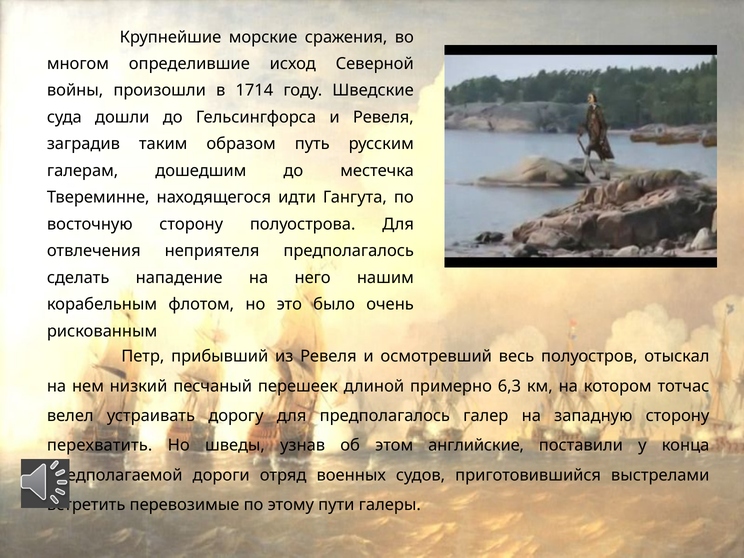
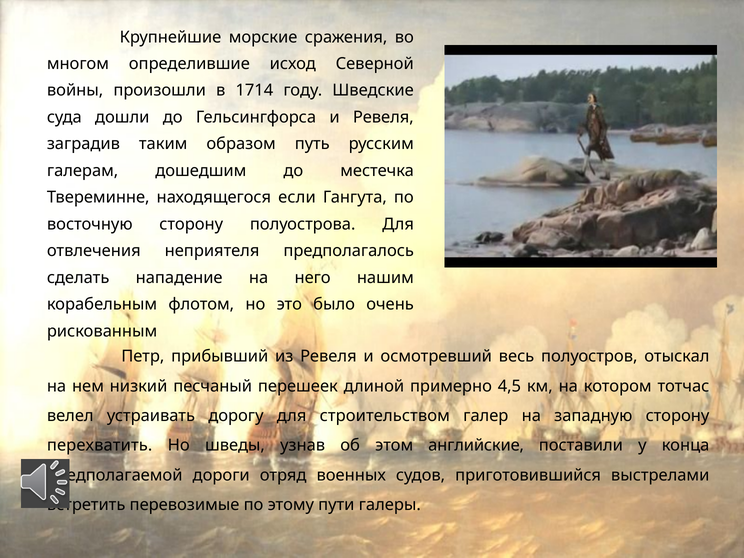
идти: идти -> если
6,3: 6,3 -> 4,5
для предполагалось: предполагалось -> строительством
